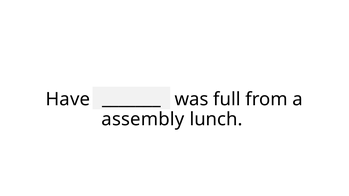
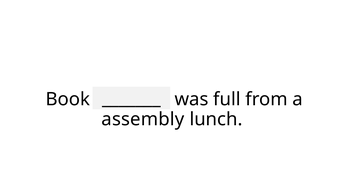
Have: Have -> Book
